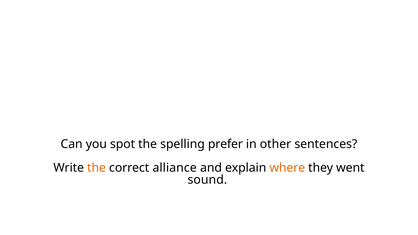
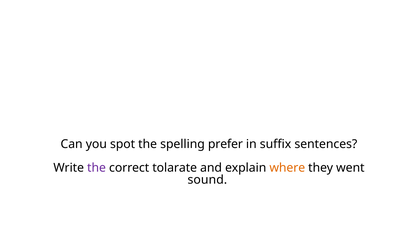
other: other -> suffix
the at (97, 168) colour: orange -> purple
alliance: alliance -> tolarate
